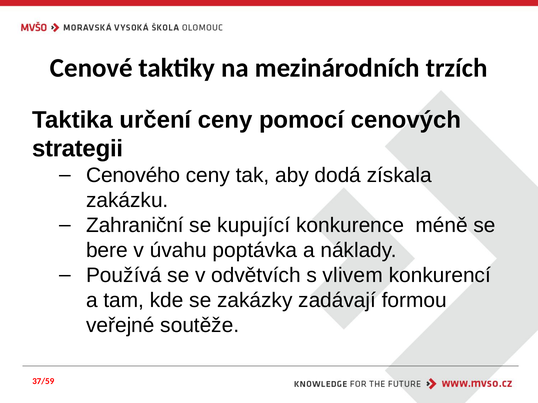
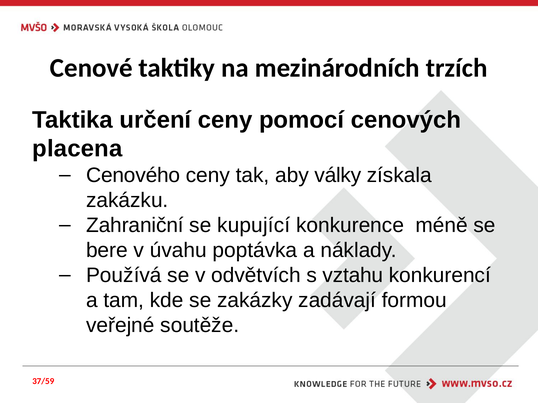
strategii: strategii -> placena
dodá: dodá -> války
vlivem: vlivem -> vztahu
